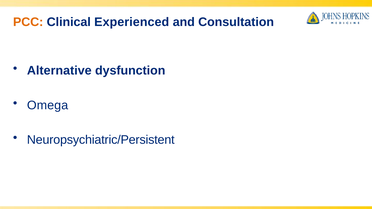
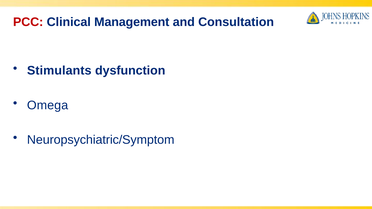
PCC colour: orange -> red
Experienced: Experienced -> Management
Alternative: Alternative -> Stimulants
Neuropsychiatric/Persistent: Neuropsychiatric/Persistent -> Neuropsychiatric/Symptom
